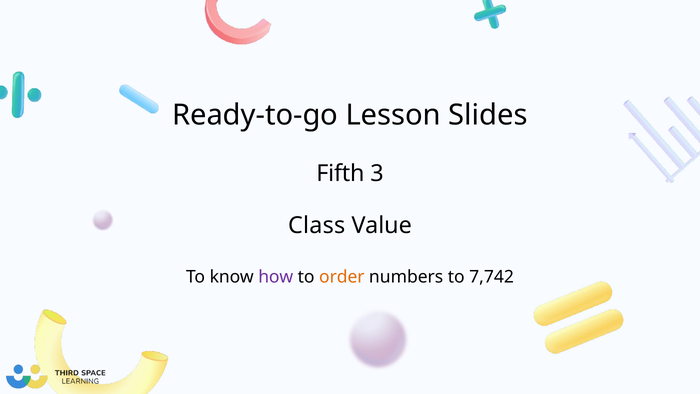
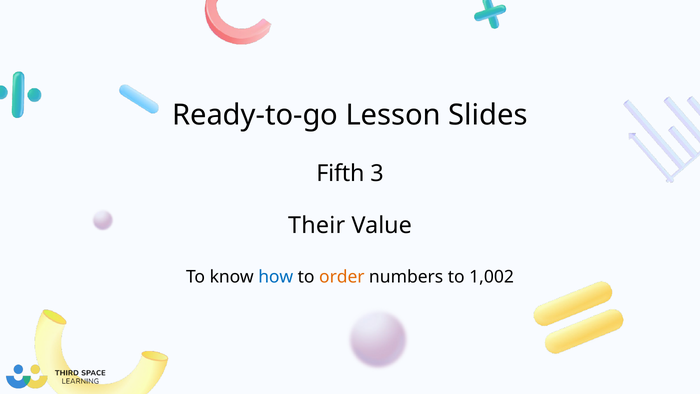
Class: Class -> Their
how colour: purple -> blue
7,742: 7,742 -> 1,002
